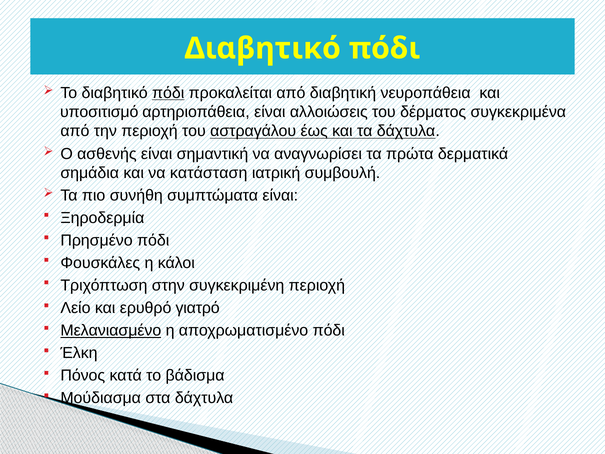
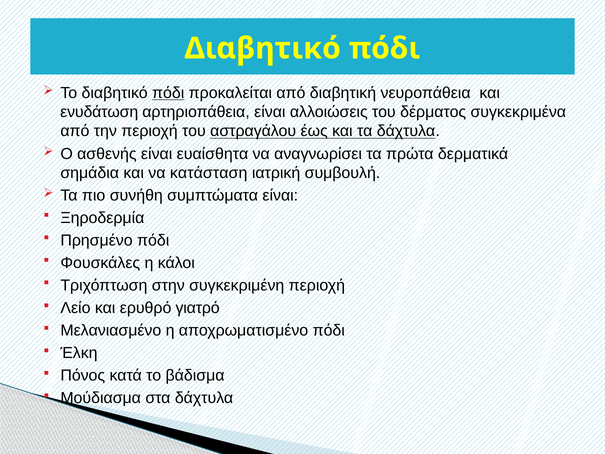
υποσιτισμό: υποσιτισμό -> ενυδάτωση
σημαντική: σημαντική -> ευαίσθητα
Μελανιασμένο underline: present -> none
